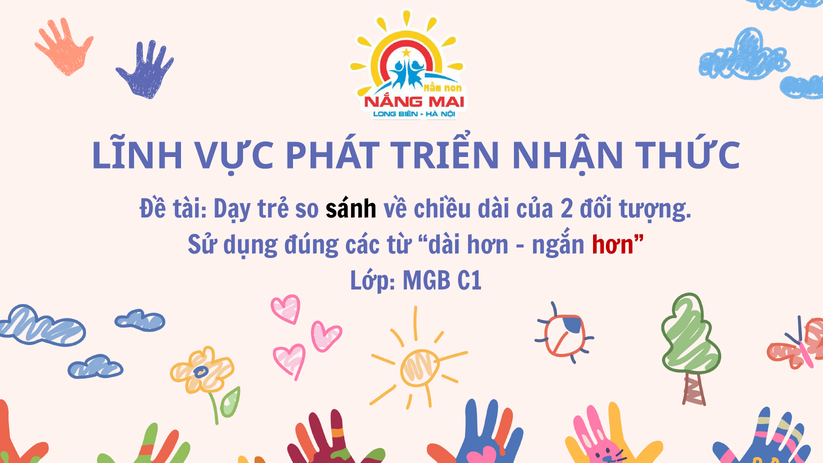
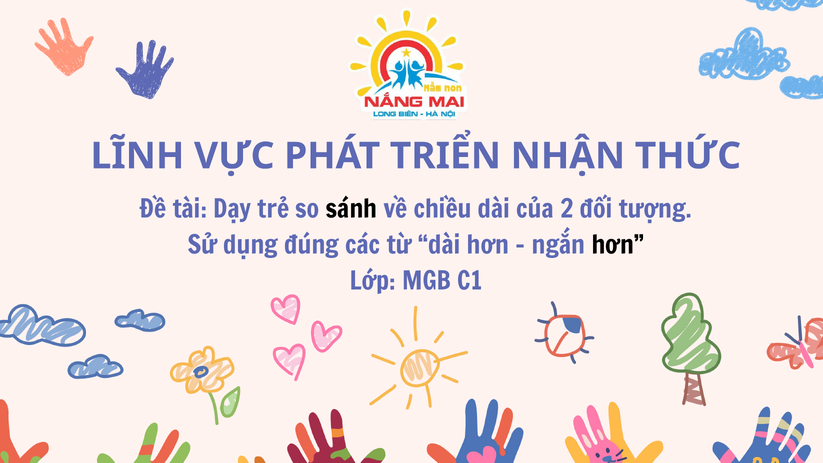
hơn at (618, 245) colour: red -> black
